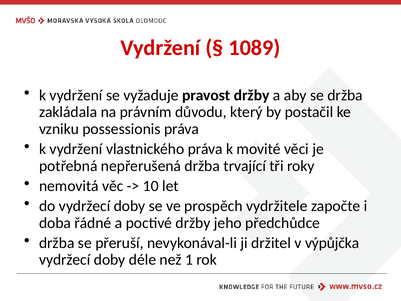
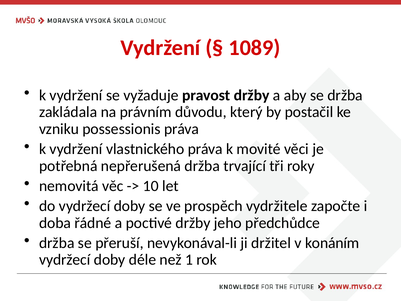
výpůjčka: výpůjčka -> konáním
